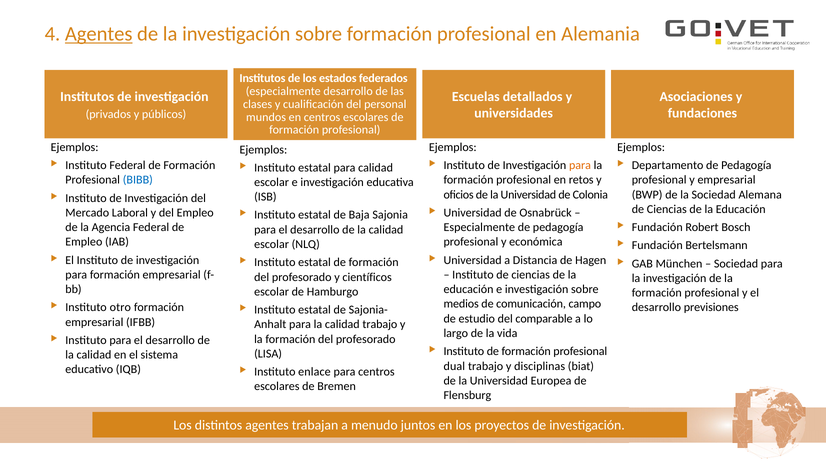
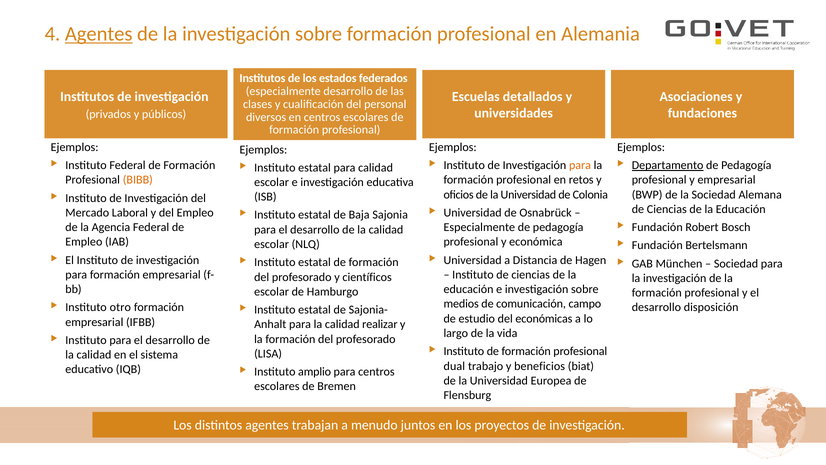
mundos: mundos -> diversos
Departamento underline: none -> present
BIBB colour: blue -> orange
previsiones: previsiones -> disposición
comparable: comparable -> económicas
calidad trabajo: trabajo -> realizar
disciplinas: disciplinas -> beneficios
enlace: enlace -> amplio
